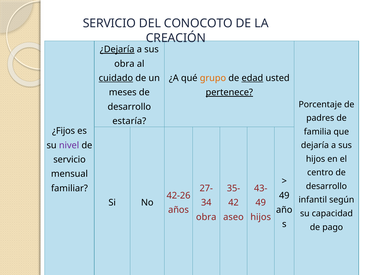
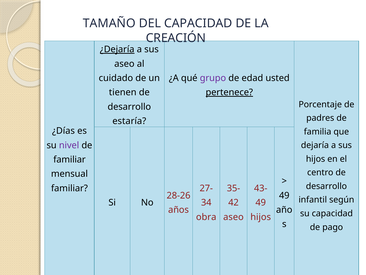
SERVICIO at (109, 23): SERVICIO -> TAMAÑO
DEL CONOCOTO: CONOCOTO -> CAPACIDAD
obra at (124, 64): obra -> aseo
cuidado underline: present -> none
grupo colour: orange -> purple
edad underline: present -> none
meses: meses -> tienen
¿Fijos: ¿Fijos -> ¿Días
servicio at (69, 159): servicio -> familiar
42-26: 42-26 -> 28-26
